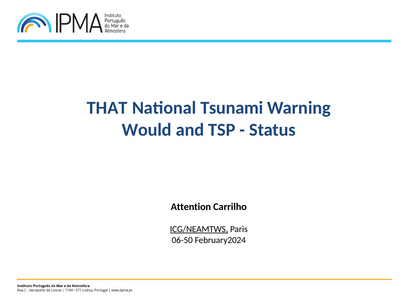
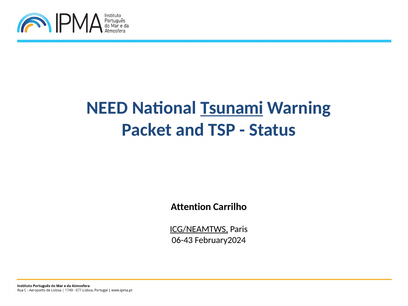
THAT: THAT -> NEED
Tsunami underline: none -> present
Would: Would -> Packet
06-50: 06-50 -> 06-43
